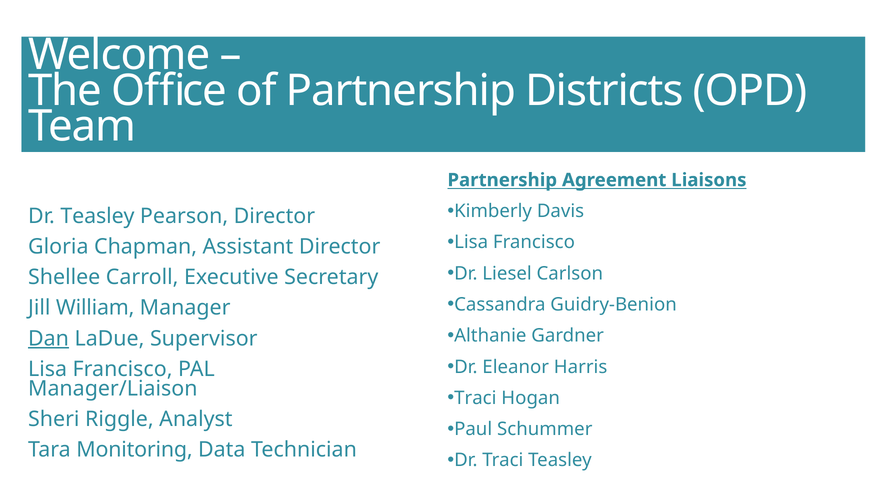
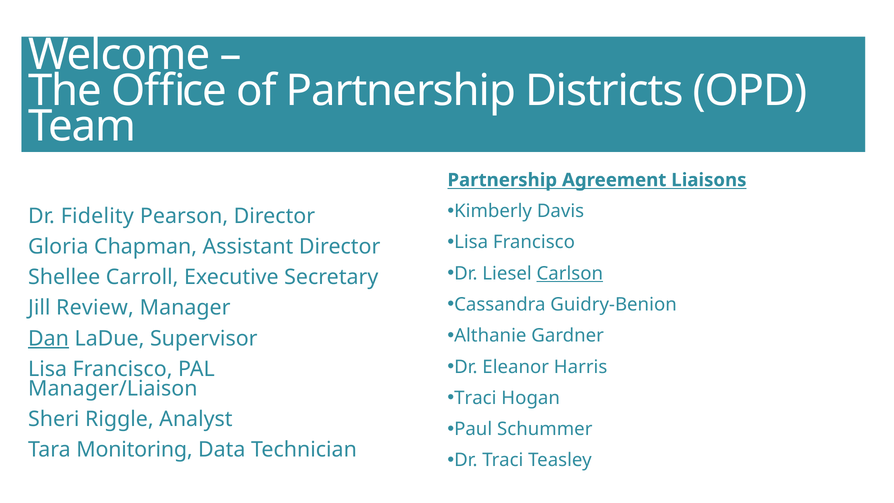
Dr Teasley: Teasley -> Fidelity
Carlson underline: none -> present
William: William -> Review
